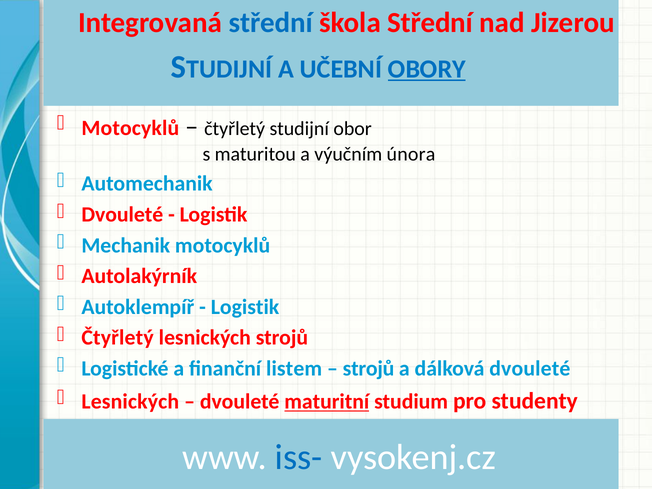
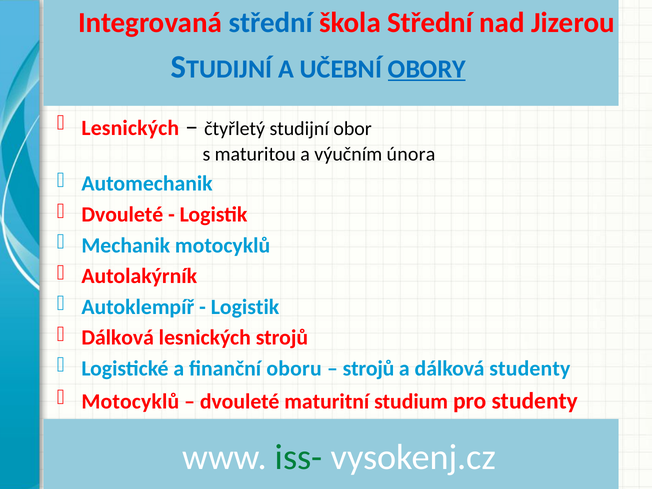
Motocyklů at (130, 128): Motocyklů -> Lesnických
Čtyřletý at (118, 338): Čtyřletý -> Dálková
finanční listem: listem -> oboru
dálková dvouleté: dvouleté -> studenty
Lesnických at (130, 402): Lesnických -> Motocyklů
maturitní underline: present -> none
iss- colour: blue -> green
